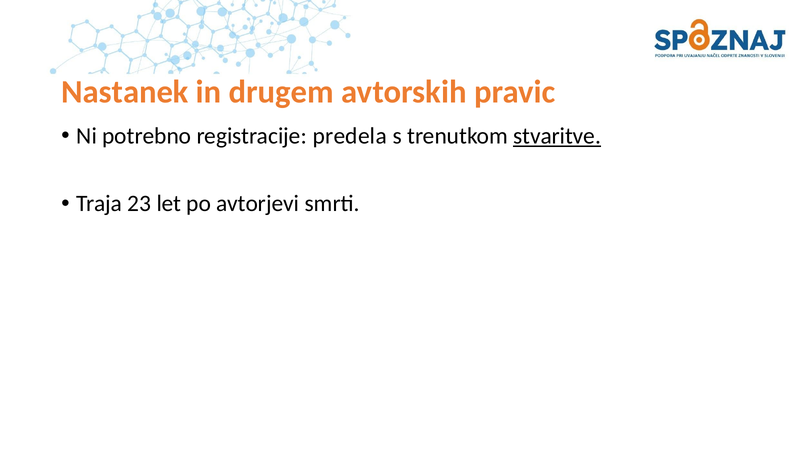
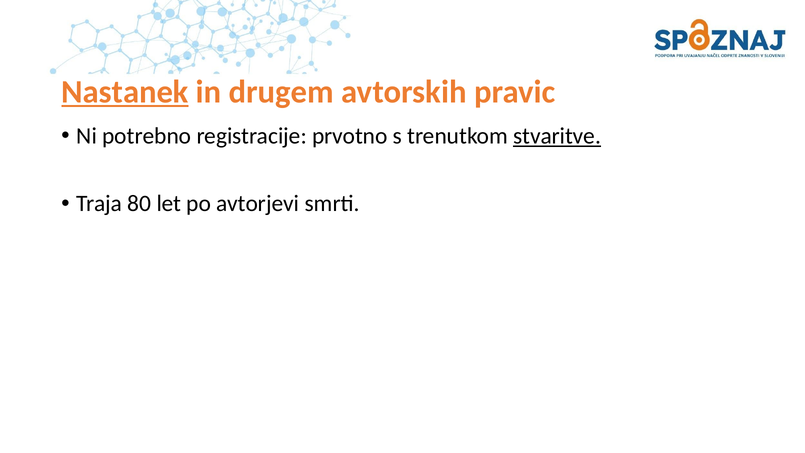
Nastanek underline: none -> present
predela: predela -> prvotno
23: 23 -> 80
